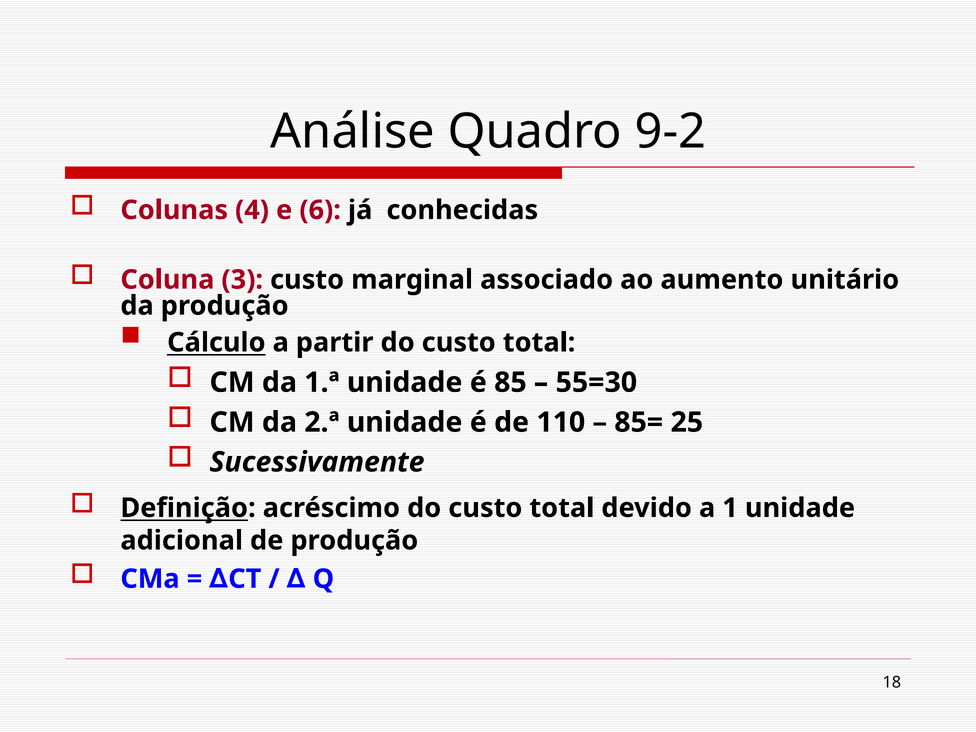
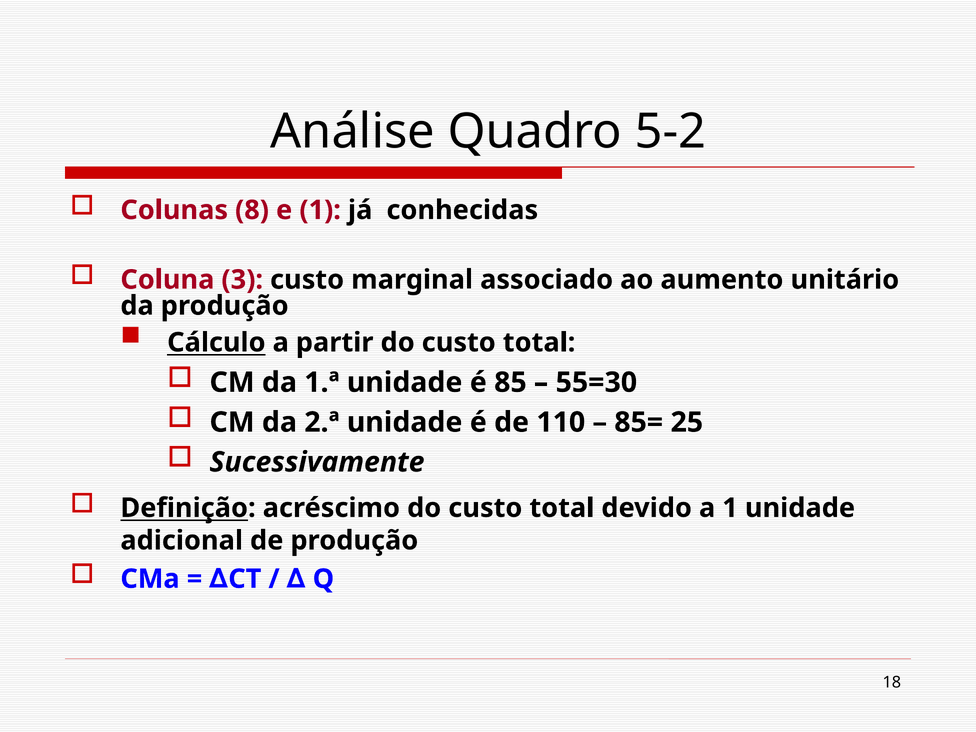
9-2: 9-2 -> 5-2
4: 4 -> 8
e 6: 6 -> 1
